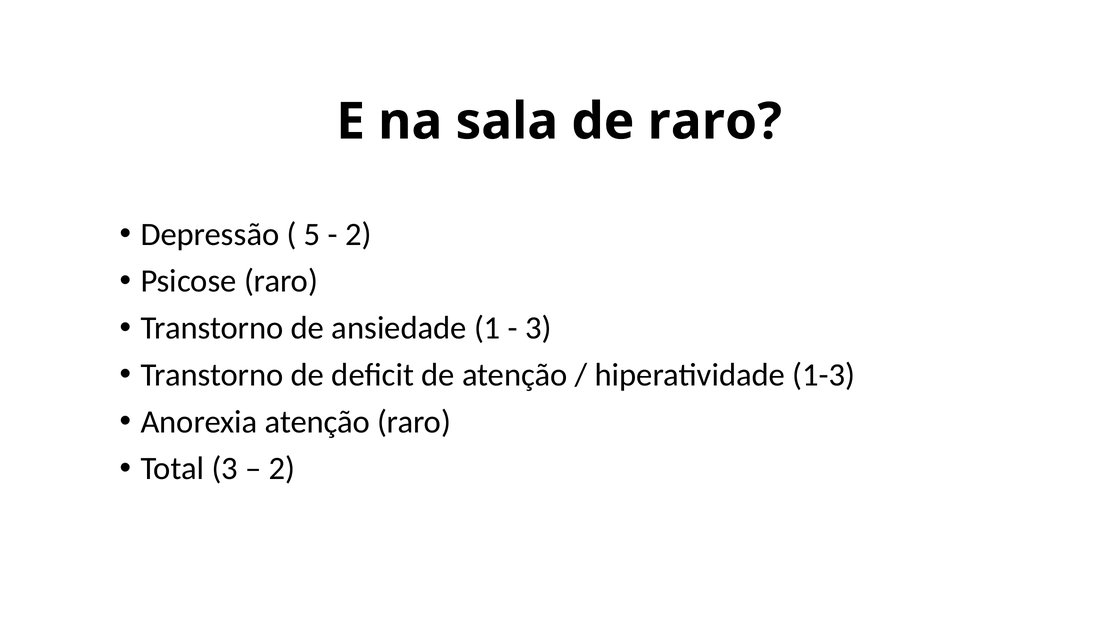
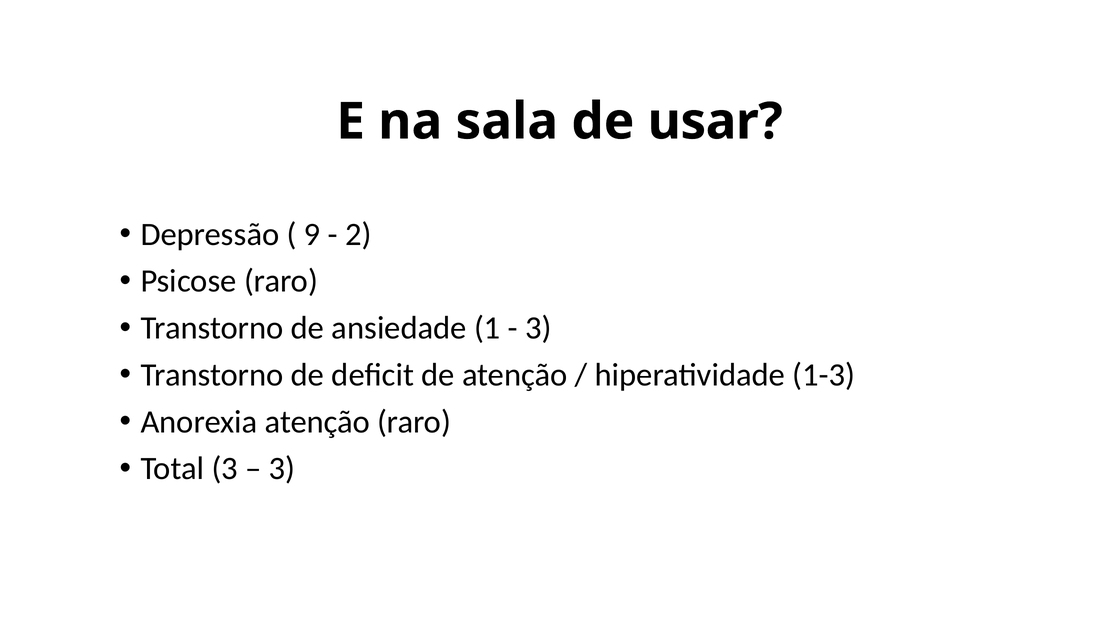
de raro: raro -> usar
5: 5 -> 9
2 at (282, 469): 2 -> 3
